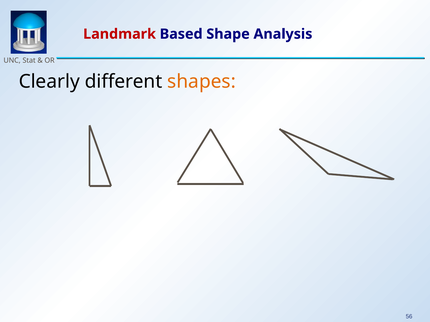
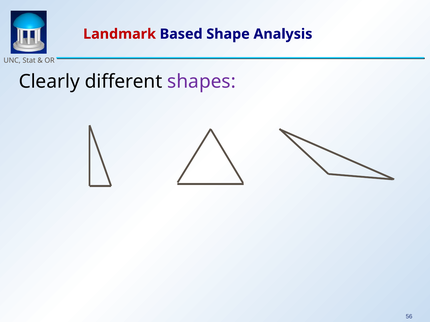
shapes colour: orange -> purple
